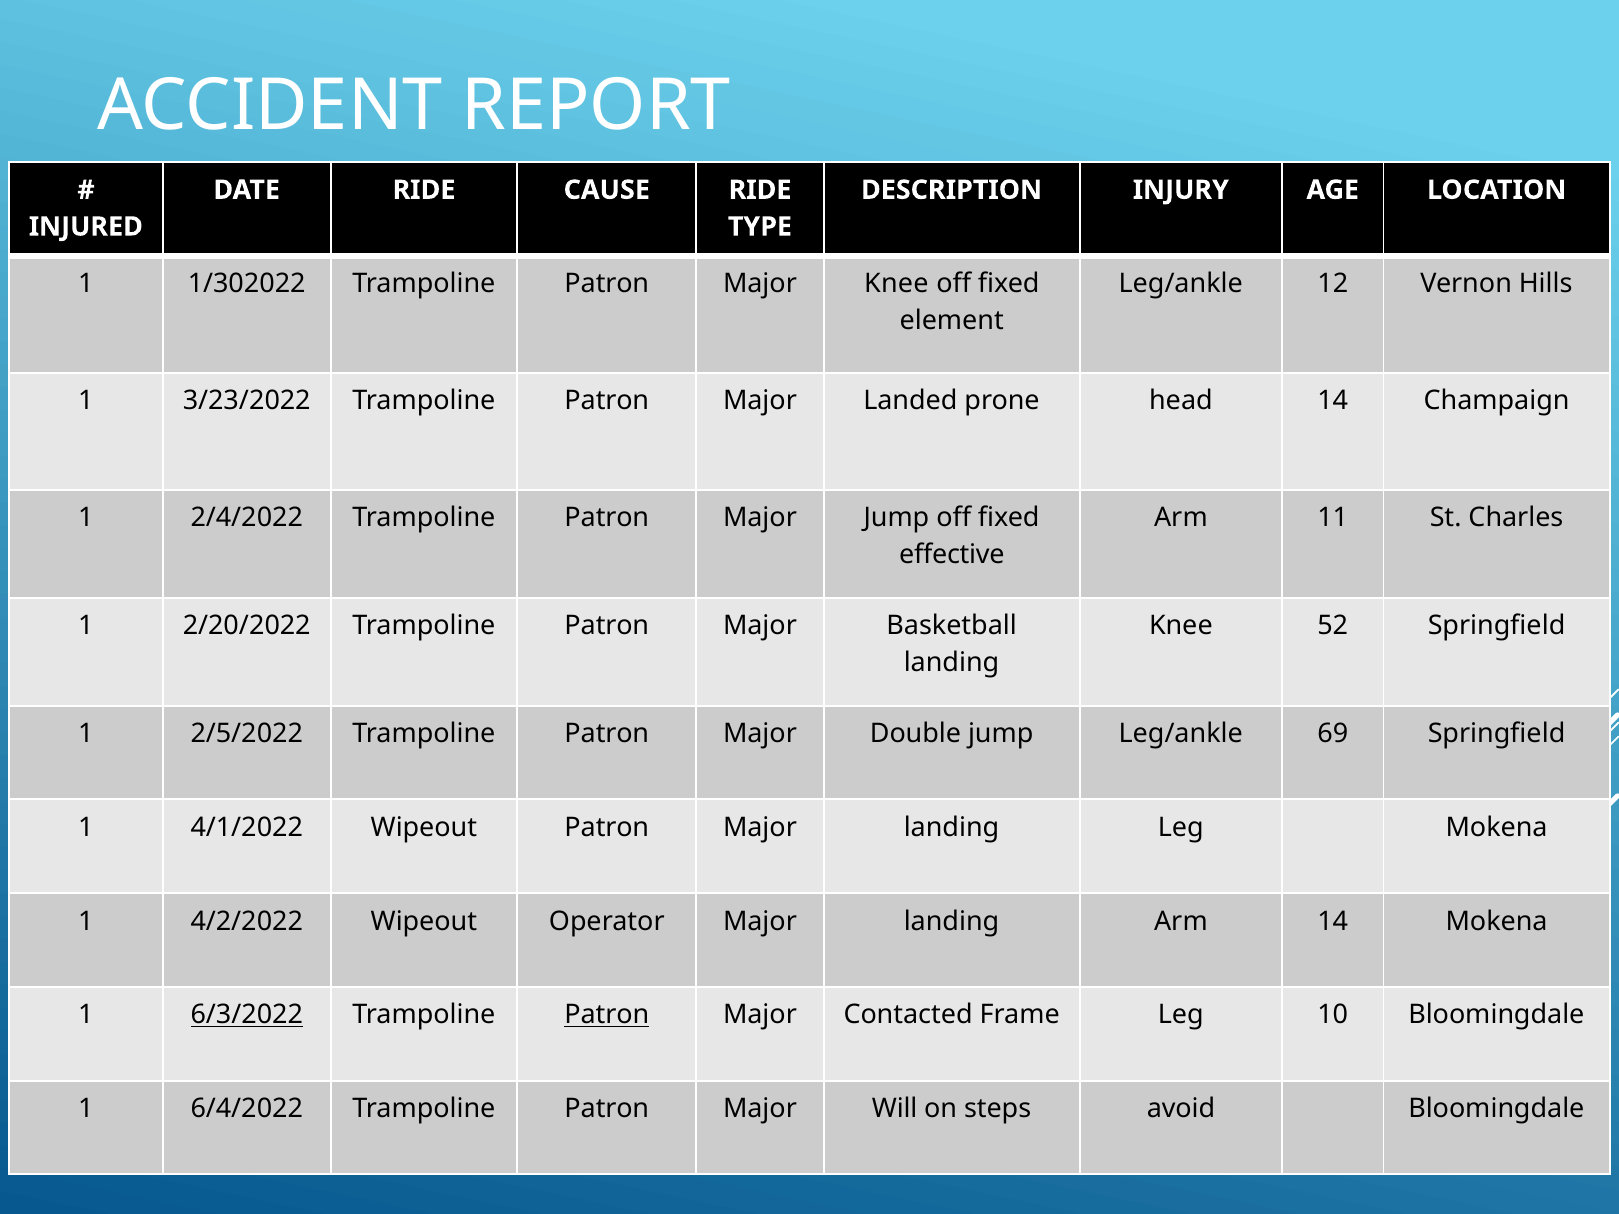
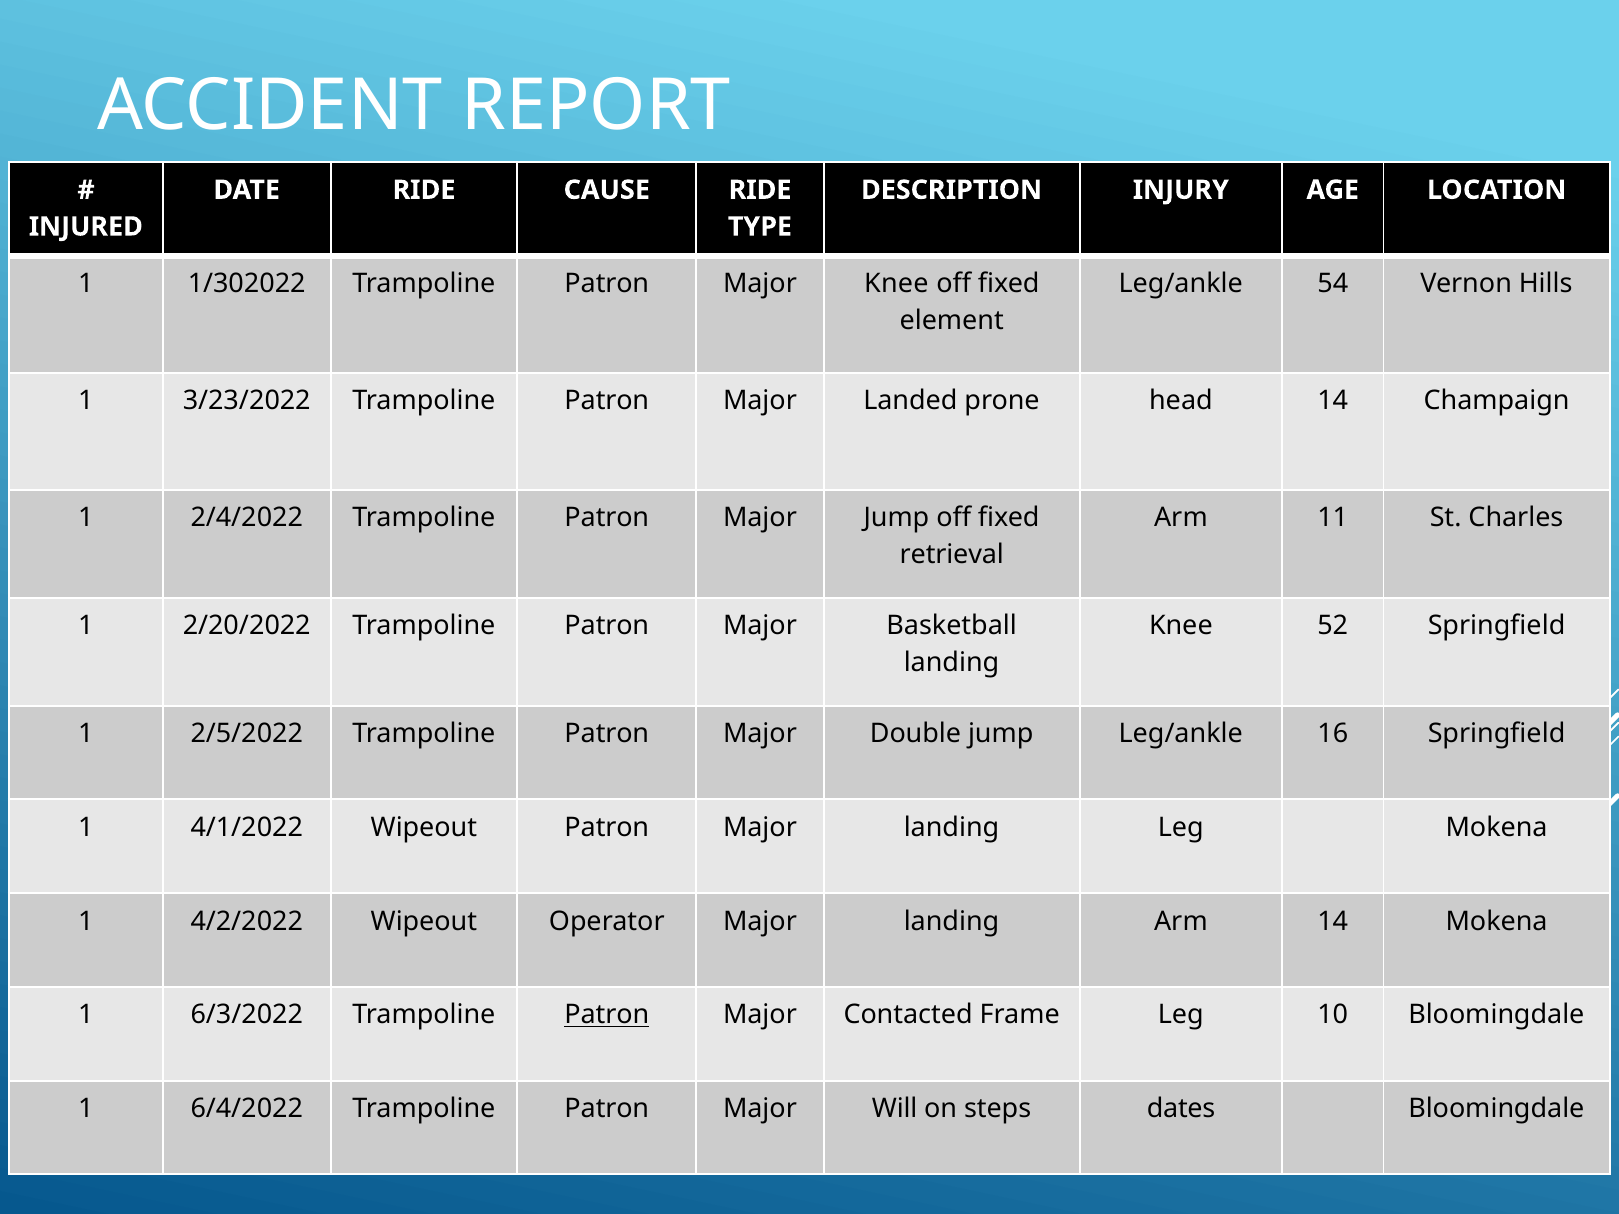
12: 12 -> 54
effective: effective -> retrieval
69: 69 -> 16
6/3/2022 underline: present -> none
avoid: avoid -> dates
